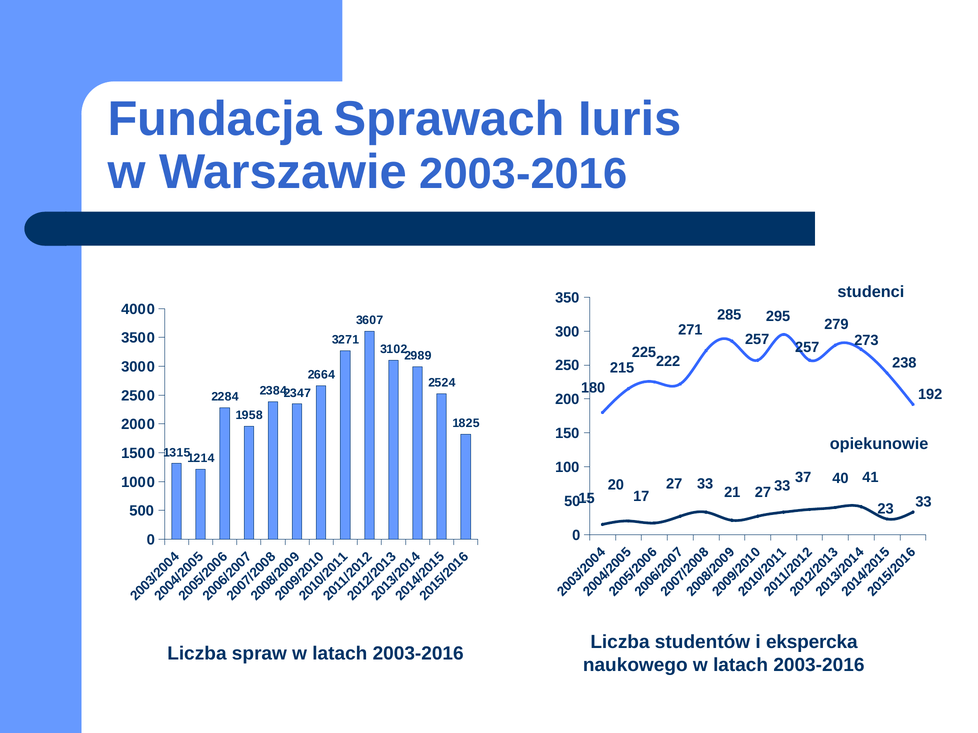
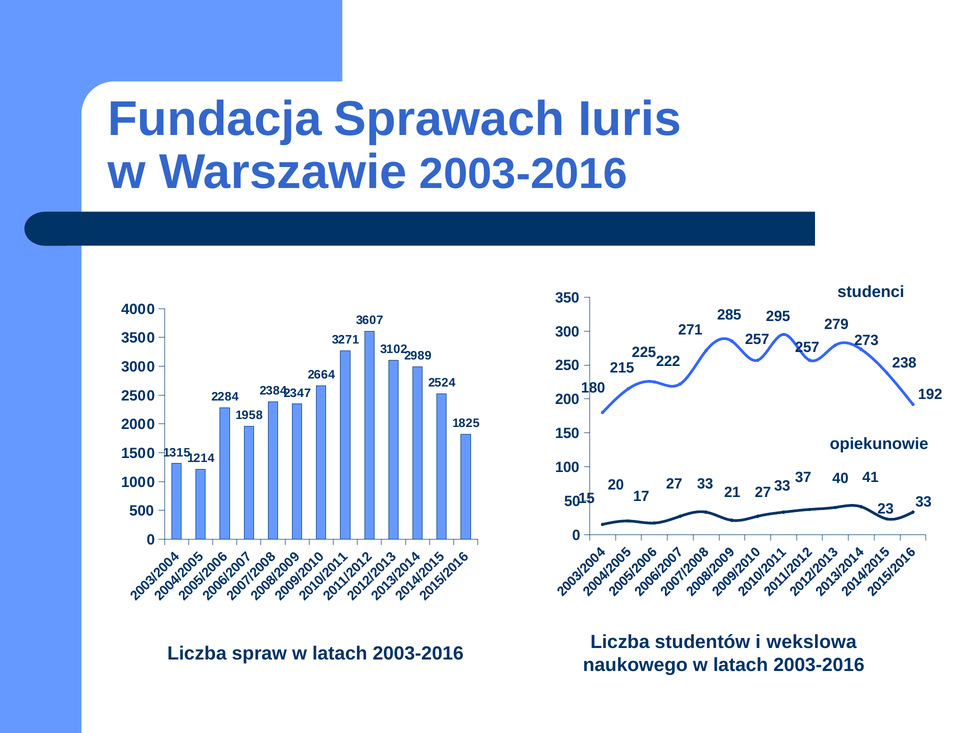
ekspercka: ekspercka -> wekslowa
